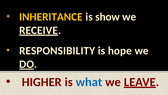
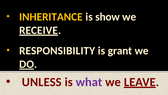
hope: hope -> grant
HIGHER: HIGHER -> UNLESS
what colour: blue -> purple
